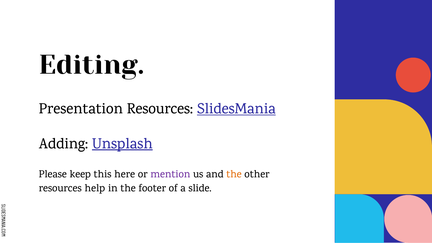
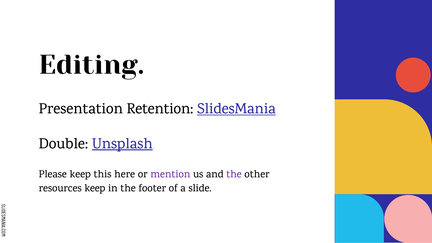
Presentation Resources: Resources -> Retention
Adding: Adding -> Double
the at (234, 174) colour: orange -> purple
resources help: help -> keep
